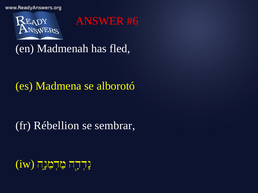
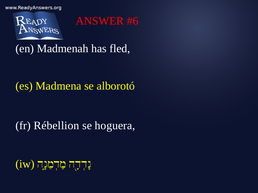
sembrar: sembrar -> hoguera
